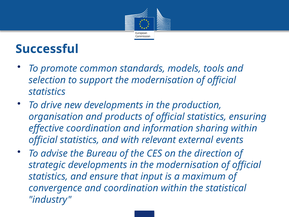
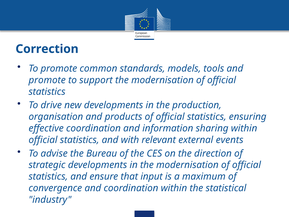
Successful: Successful -> Correction
selection at (47, 80): selection -> promote
